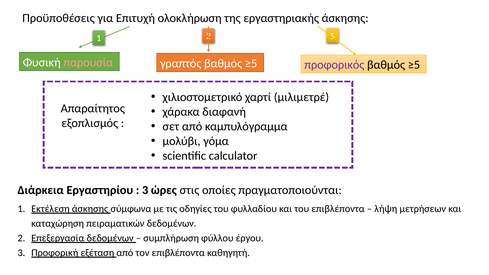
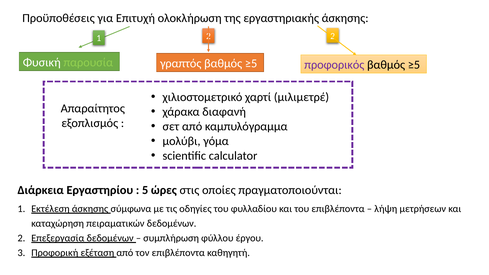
2 5: 5 -> 2
παρουσία colour: pink -> light green
3 at (145, 190): 3 -> 5
